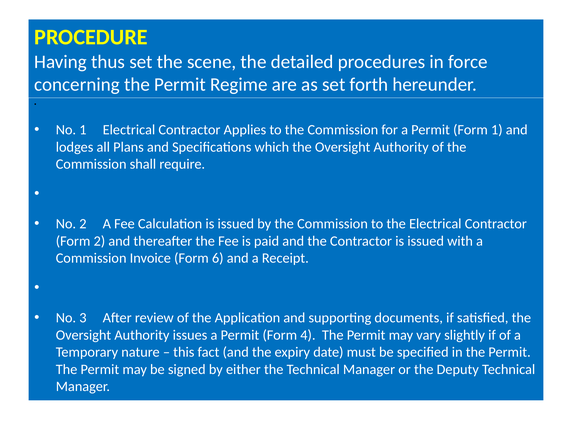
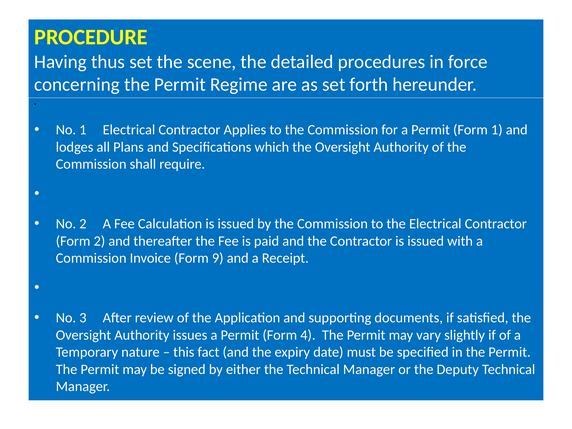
6: 6 -> 9
